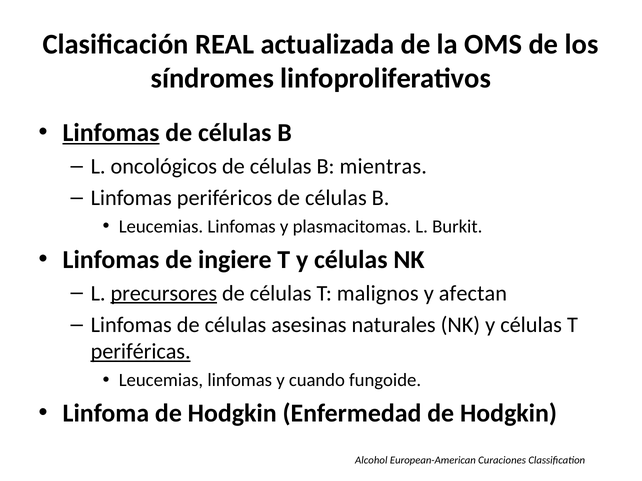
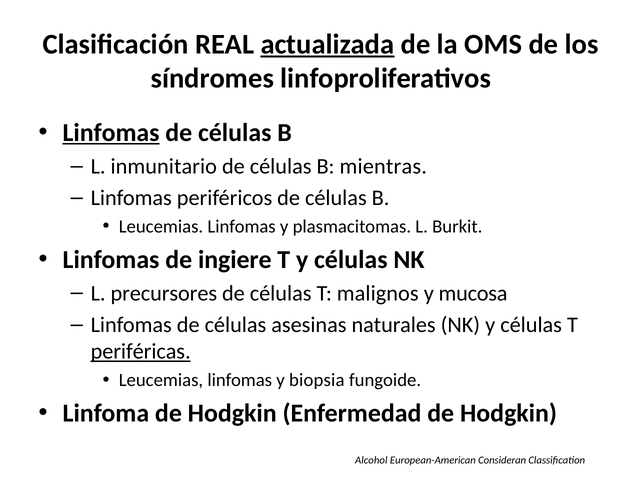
actualizada underline: none -> present
oncológicos: oncológicos -> inmunitario
precursores underline: present -> none
afectan: afectan -> mucosa
cuando: cuando -> biopsia
Curaciones: Curaciones -> Consideran
